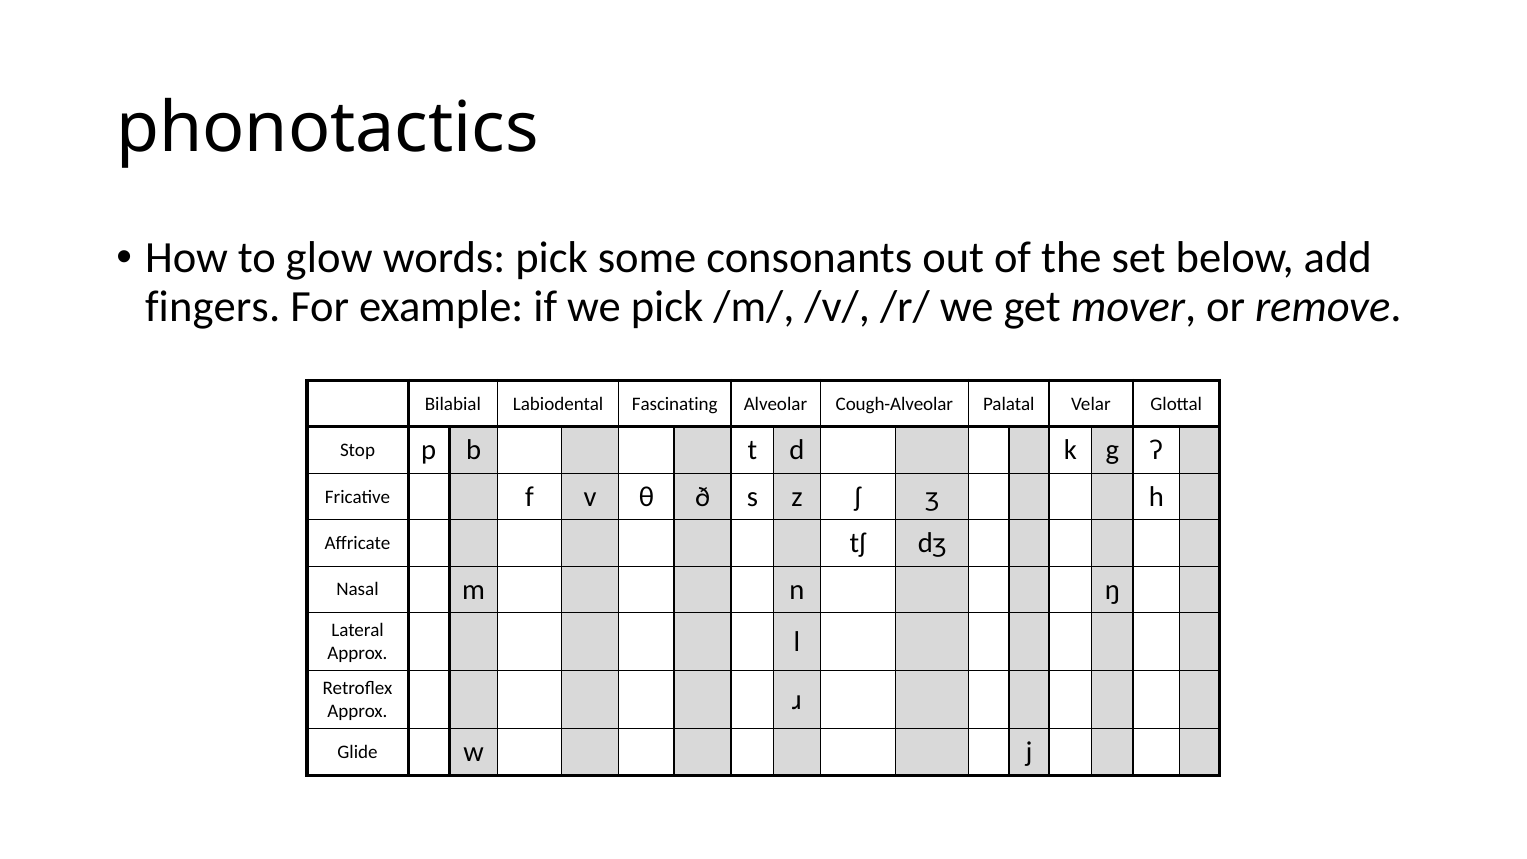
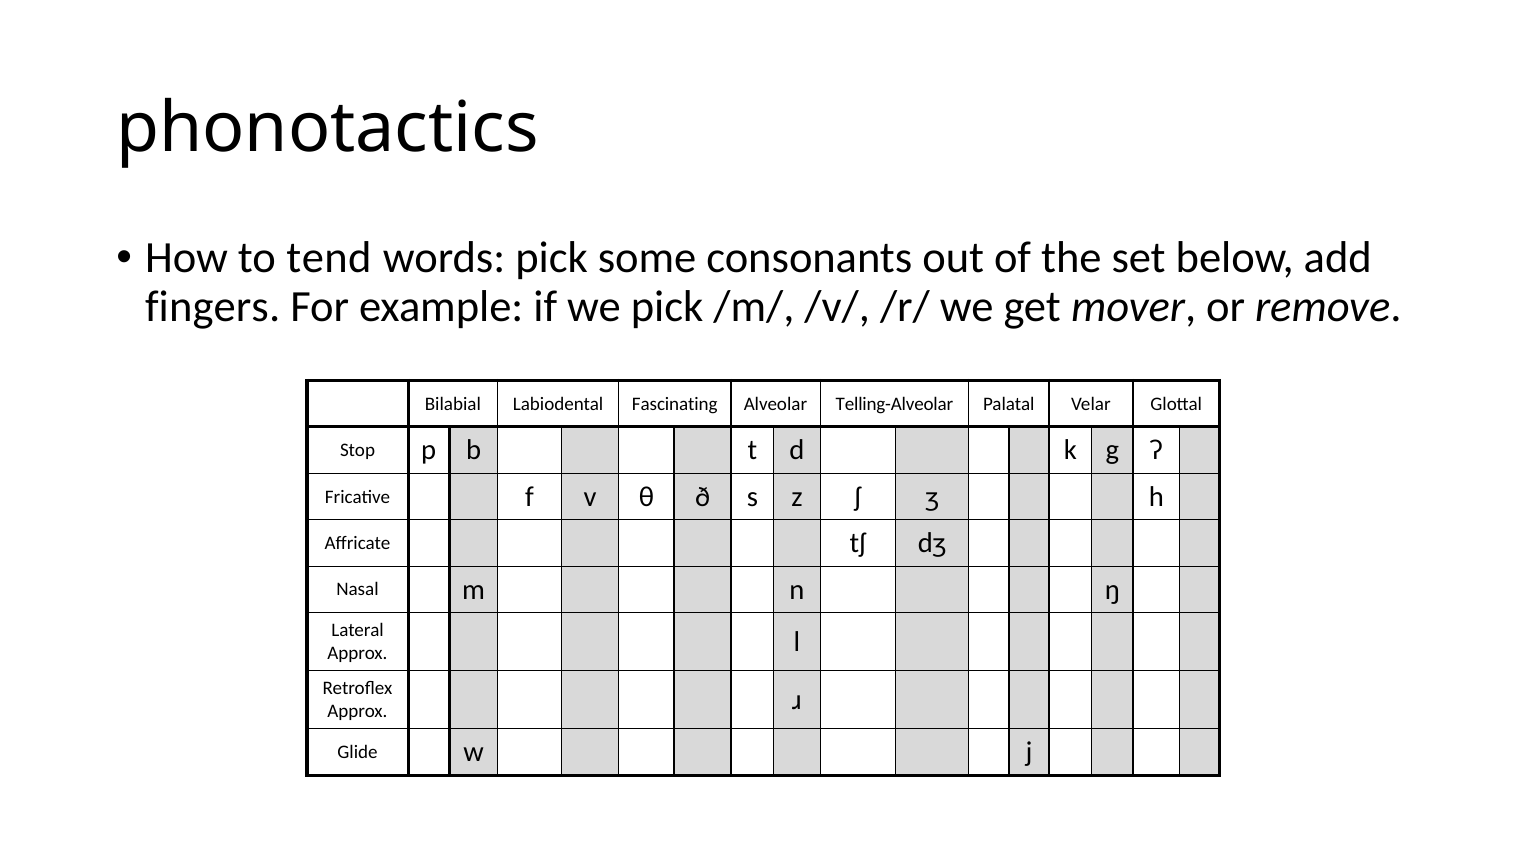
glow: glow -> tend
Cough-Alveolar: Cough-Alveolar -> Telling-Alveolar
